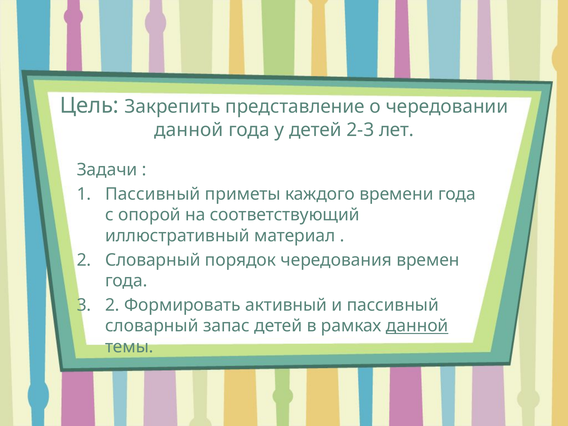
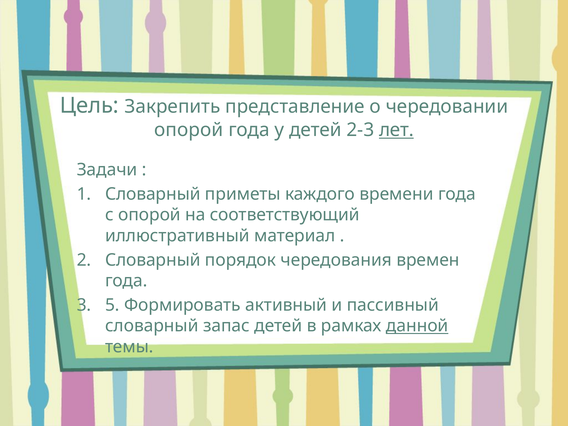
данной at (189, 130): данной -> опорой
лет underline: none -> present
Пассивный at (153, 194): Пассивный -> Словарный
3 2: 2 -> 5
